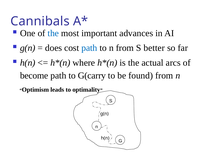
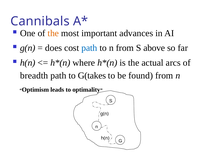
the at (53, 33) colour: blue -> orange
better: better -> above
become: become -> breadth
G(carry: G(carry -> G(takes
